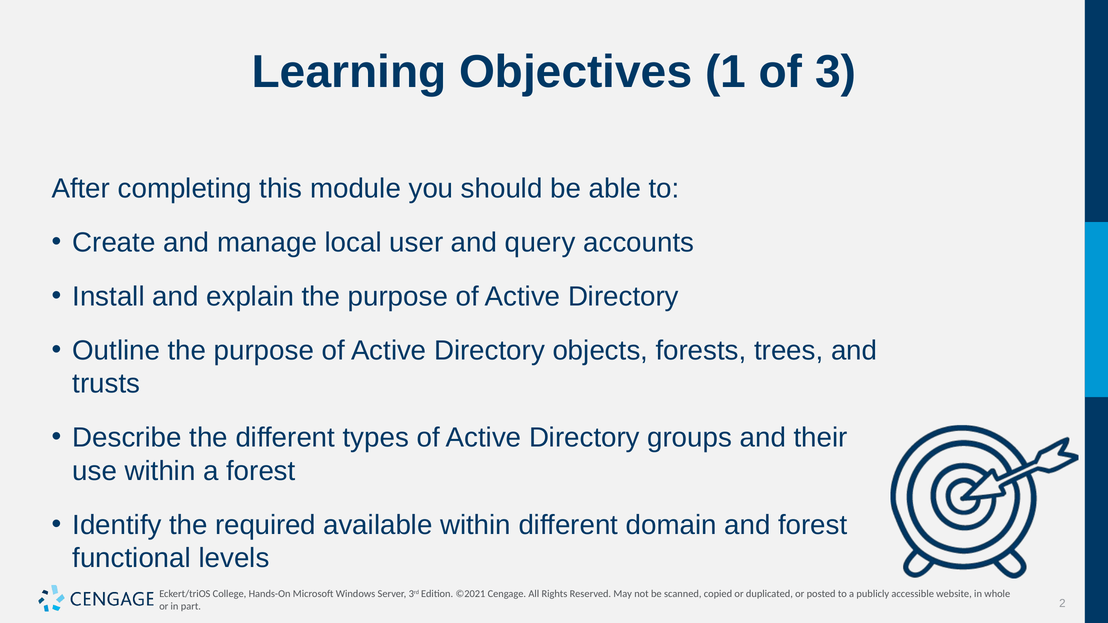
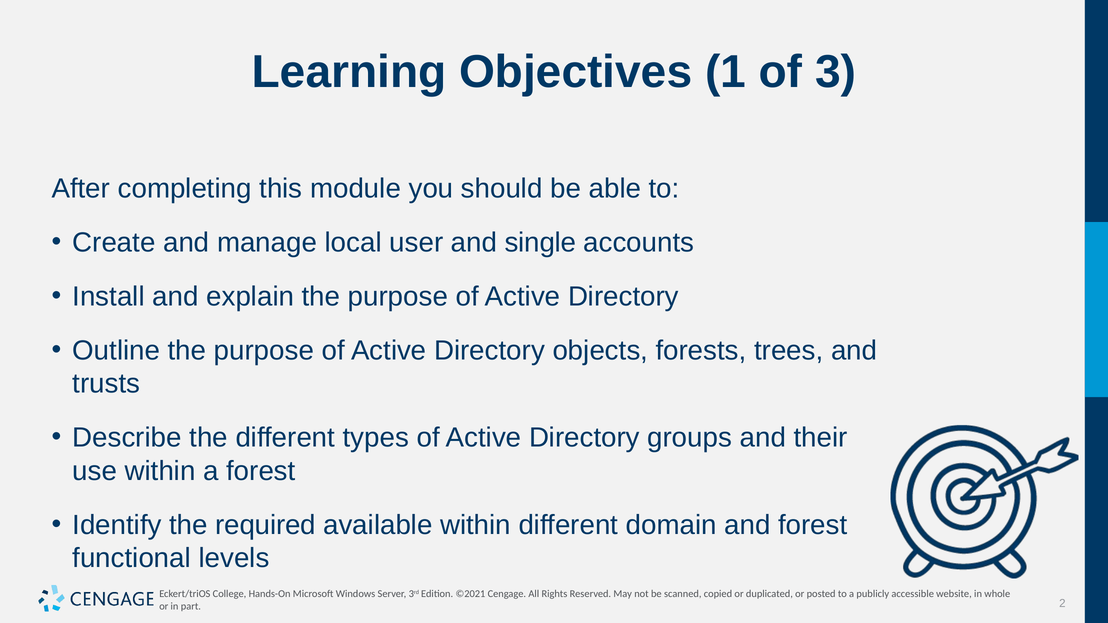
query: query -> single
